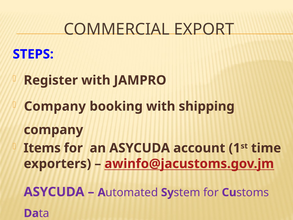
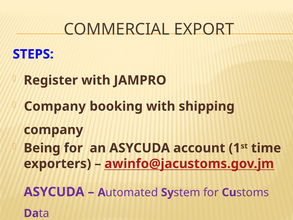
Items: Items -> Being
